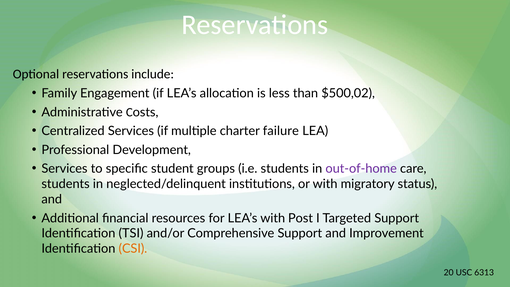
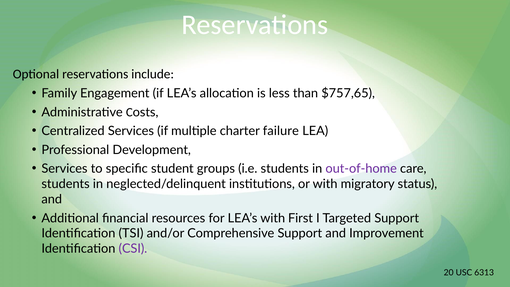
$500,02: $500,02 -> $757,65
Post: Post -> First
CSI colour: orange -> purple
